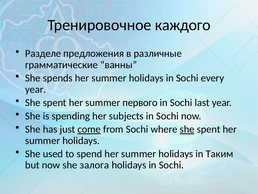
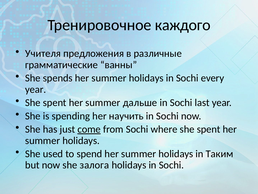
Разделе: Разделе -> Учителя
первого: первого -> дальше
subjects: subjects -> научить
she at (187, 129) underline: present -> none
